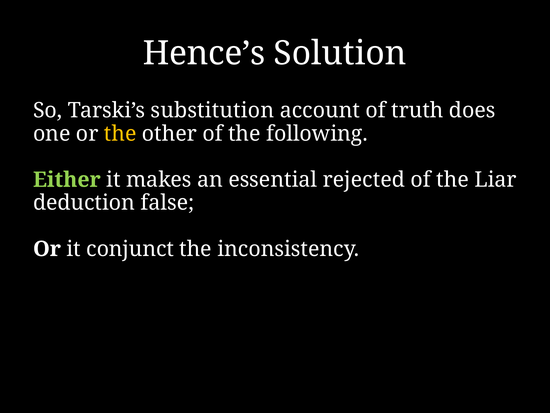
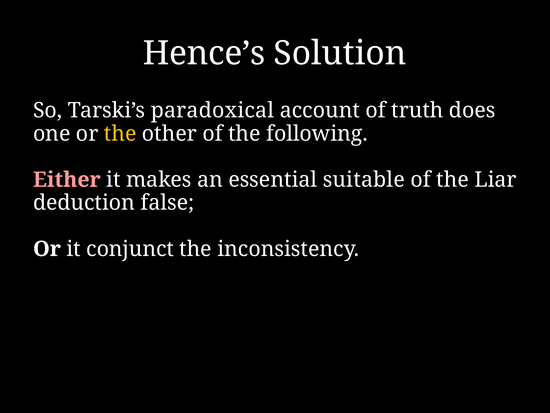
substitution: substitution -> paradoxical
Either colour: light green -> pink
rejected: rejected -> suitable
